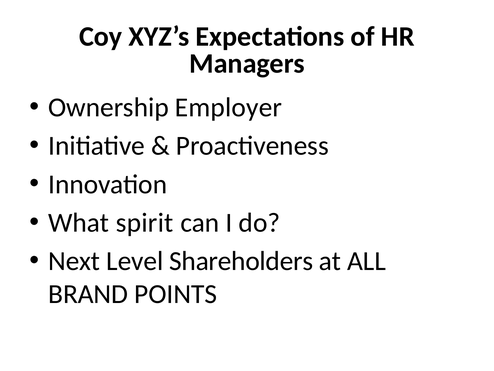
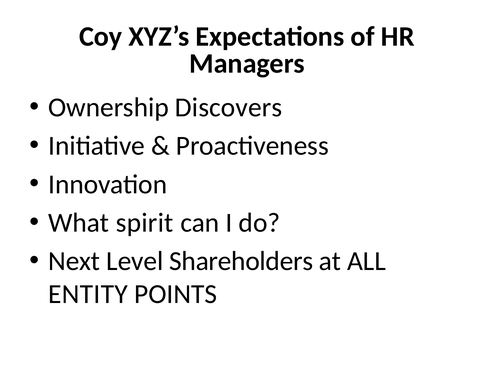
Employer: Employer -> Discovers
BRAND: BRAND -> ENTITY
